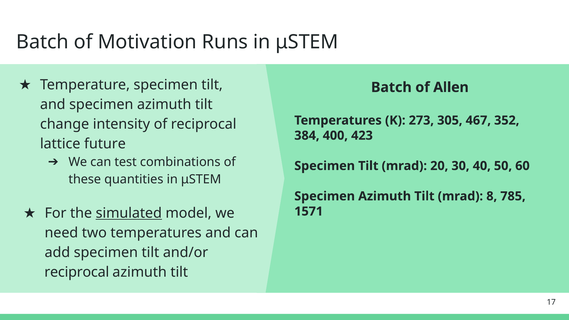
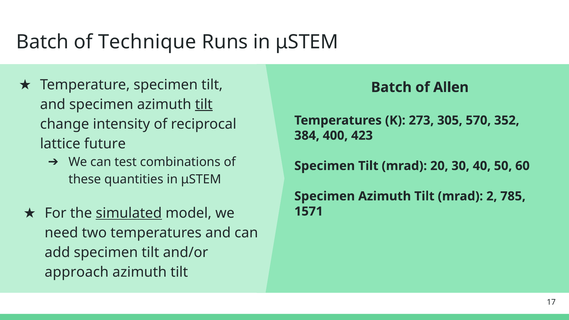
Motivation: Motivation -> Technique
tilt at (204, 104) underline: none -> present
467: 467 -> 570
8: 8 -> 2
reciprocal at (77, 272): reciprocal -> approach
